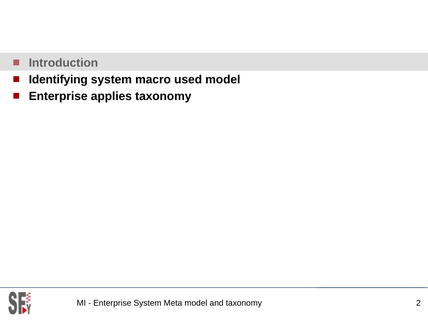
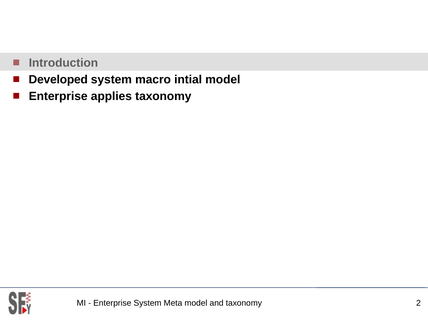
Identifying: Identifying -> Developed
used: used -> intial
